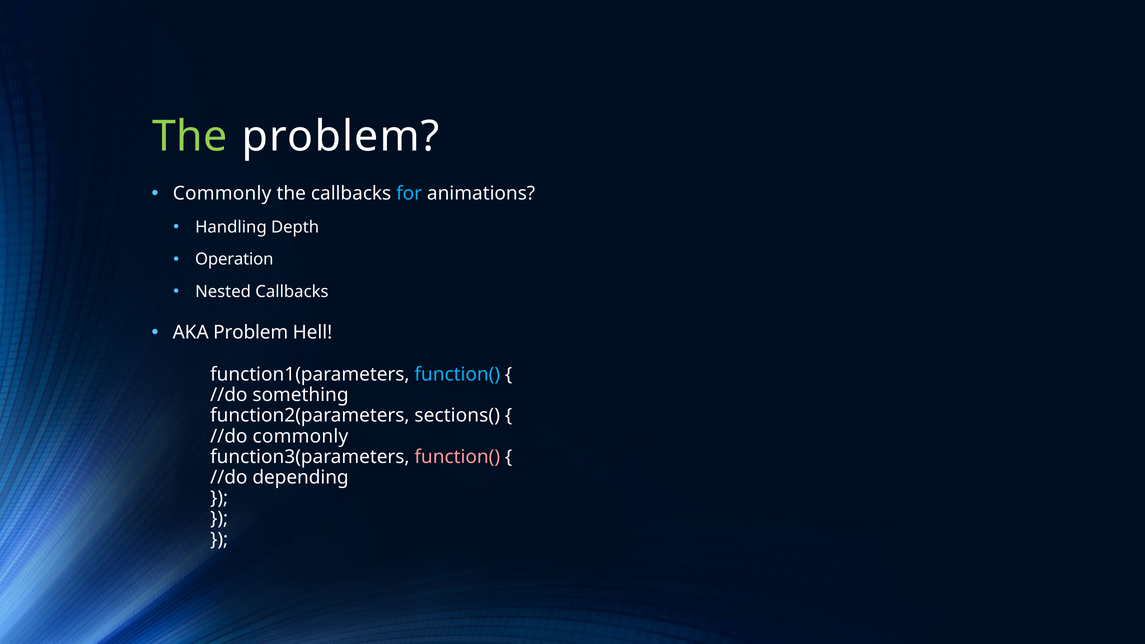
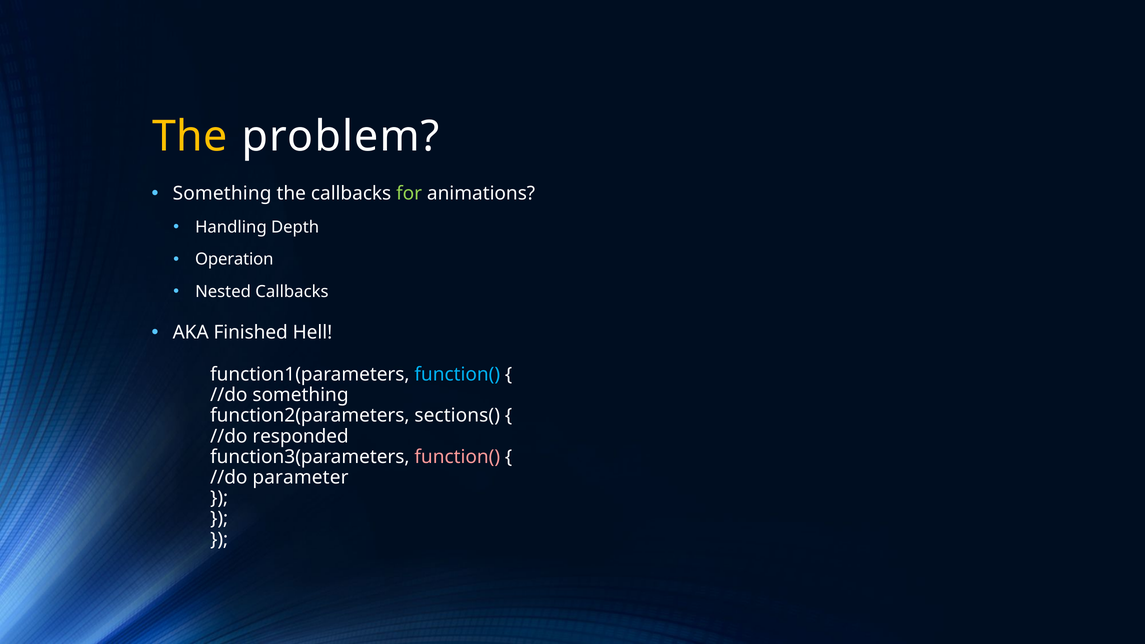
The at (190, 137) colour: light green -> yellow
Commonly at (222, 193): Commonly -> Something
for colour: light blue -> light green
AKA Problem: Problem -> Finished
//do commonly: commonly -> responded
depending: depending -> parameter
